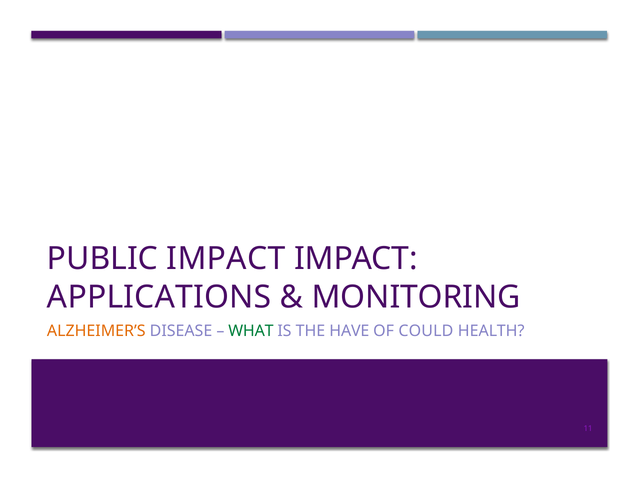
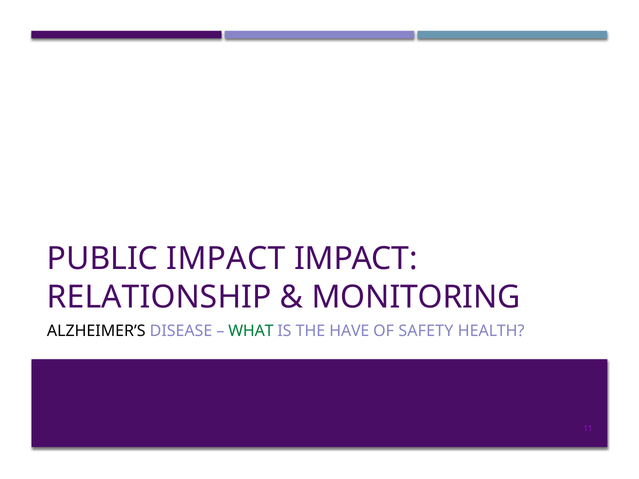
APPLICATIONS: APPLICATIONS -> RELATIONSHIP
ALZHEIMER’S colour: orange -> black
COULD: COULD -> SAFETY
